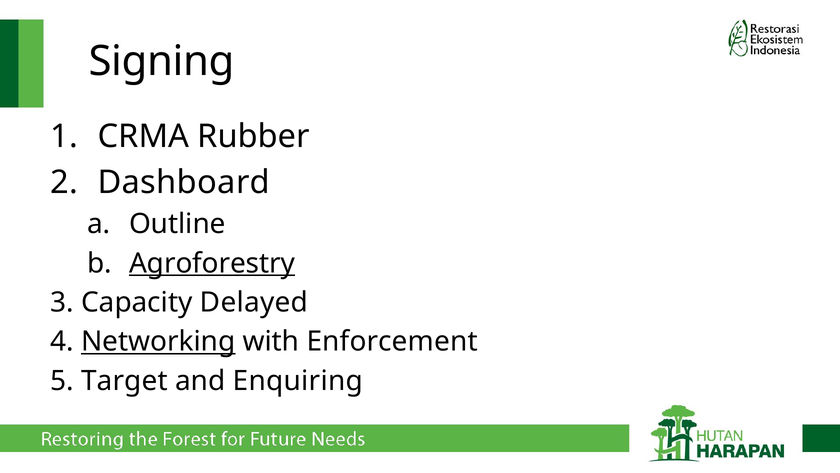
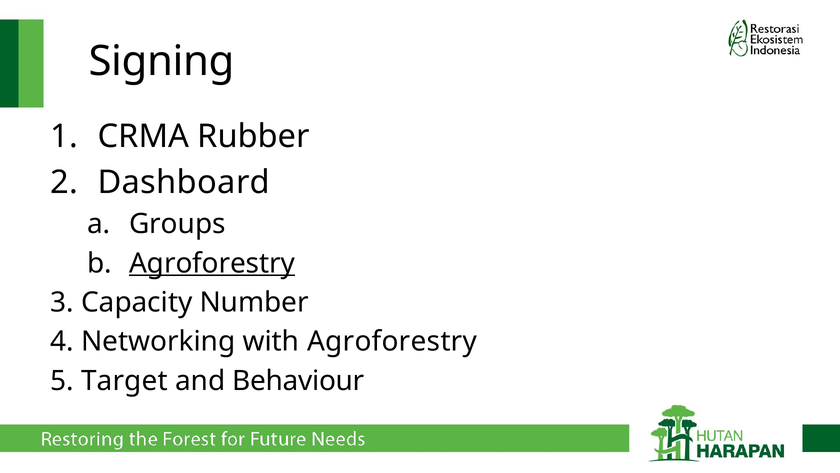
Outline: Outline -> Groups
Delayed: Delayed -> Number
Networking underline: present -> none
with Enforcement: Enforcement -> Agroforestry
Enquiring: Enquiring -> Behaviour
